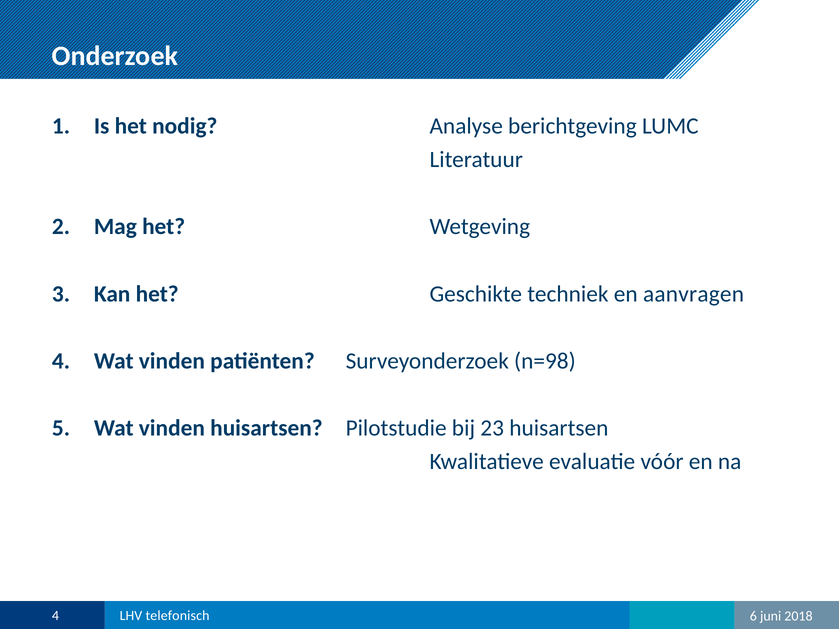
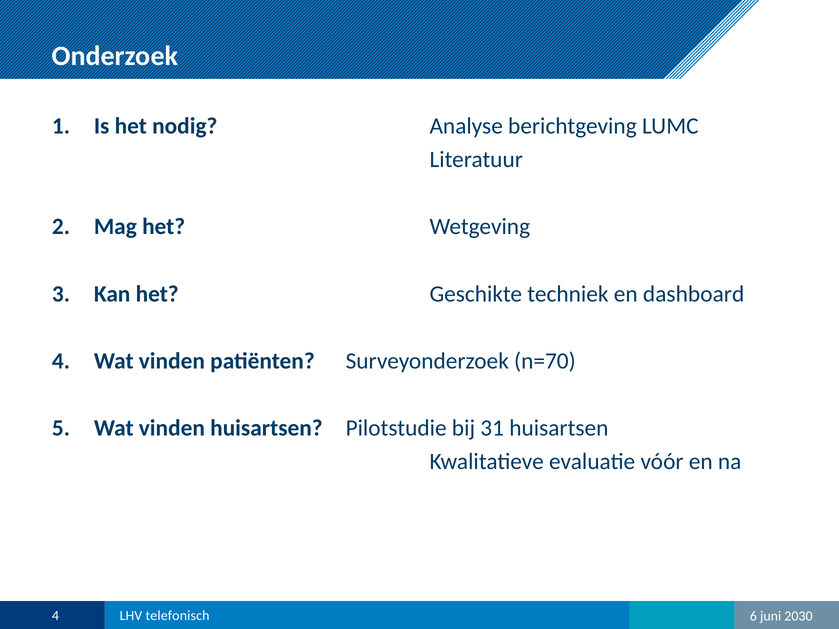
aanvragen: aanvragen -> dashboard
n=98: n=98 -> n=70
23: 23 -> 31
2018: 2018 -> 2030
